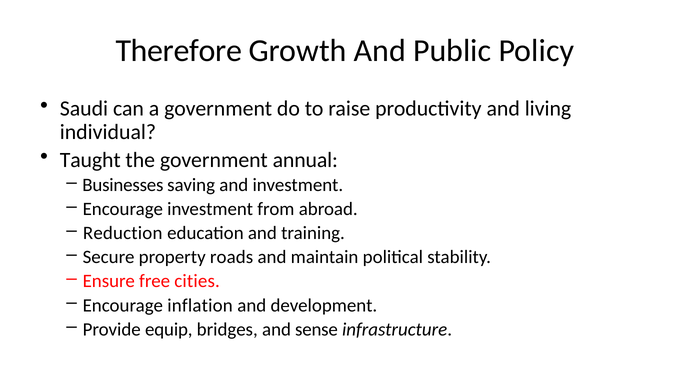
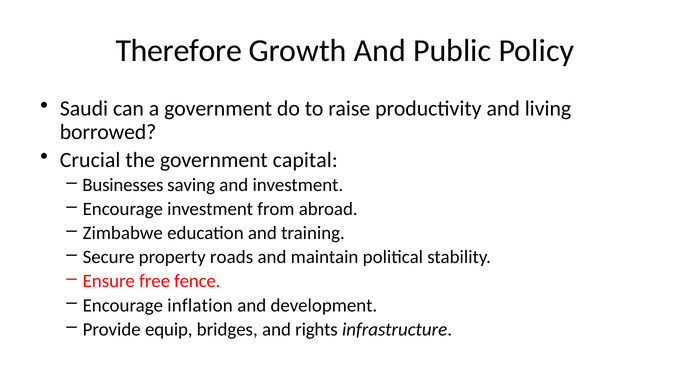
individual: individual -> borrowed
Taught: Taught -> Crucial
annual: annual -> capital
Reduction: Reduction -> Zimbabwe
cities: cities -> fence
sense: sense -> rights
